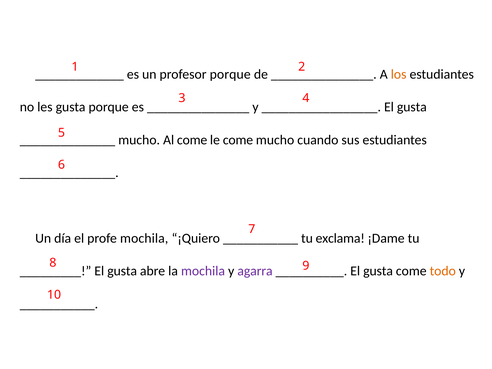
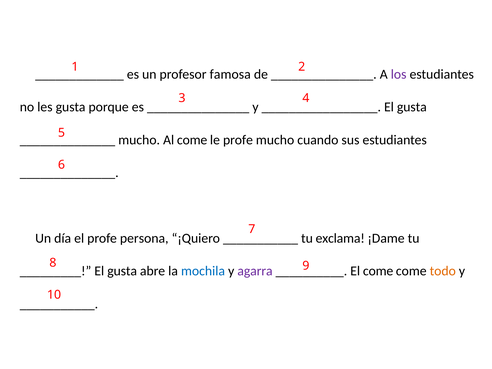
profesor porque: porque -> famosa
los colour: orange -> purple
le come: come -> profe
profe mochila: mochila -> persona
mochila at (203, 271) colour: purple -> blue
gusta at (378, 271): gusta -> come
